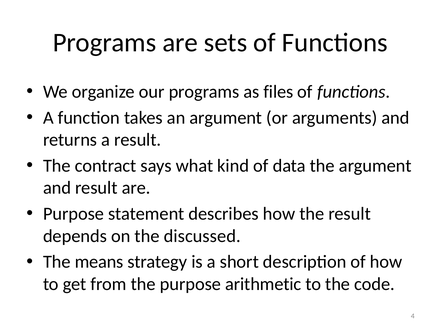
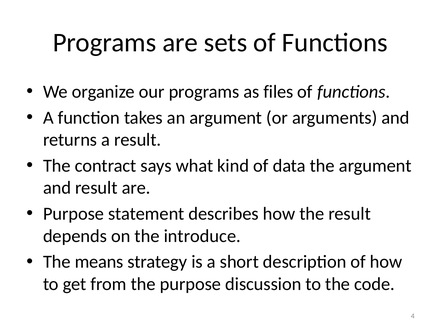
discussed: discussed -> introduce
arithmetic: arithmetic -> discussion
